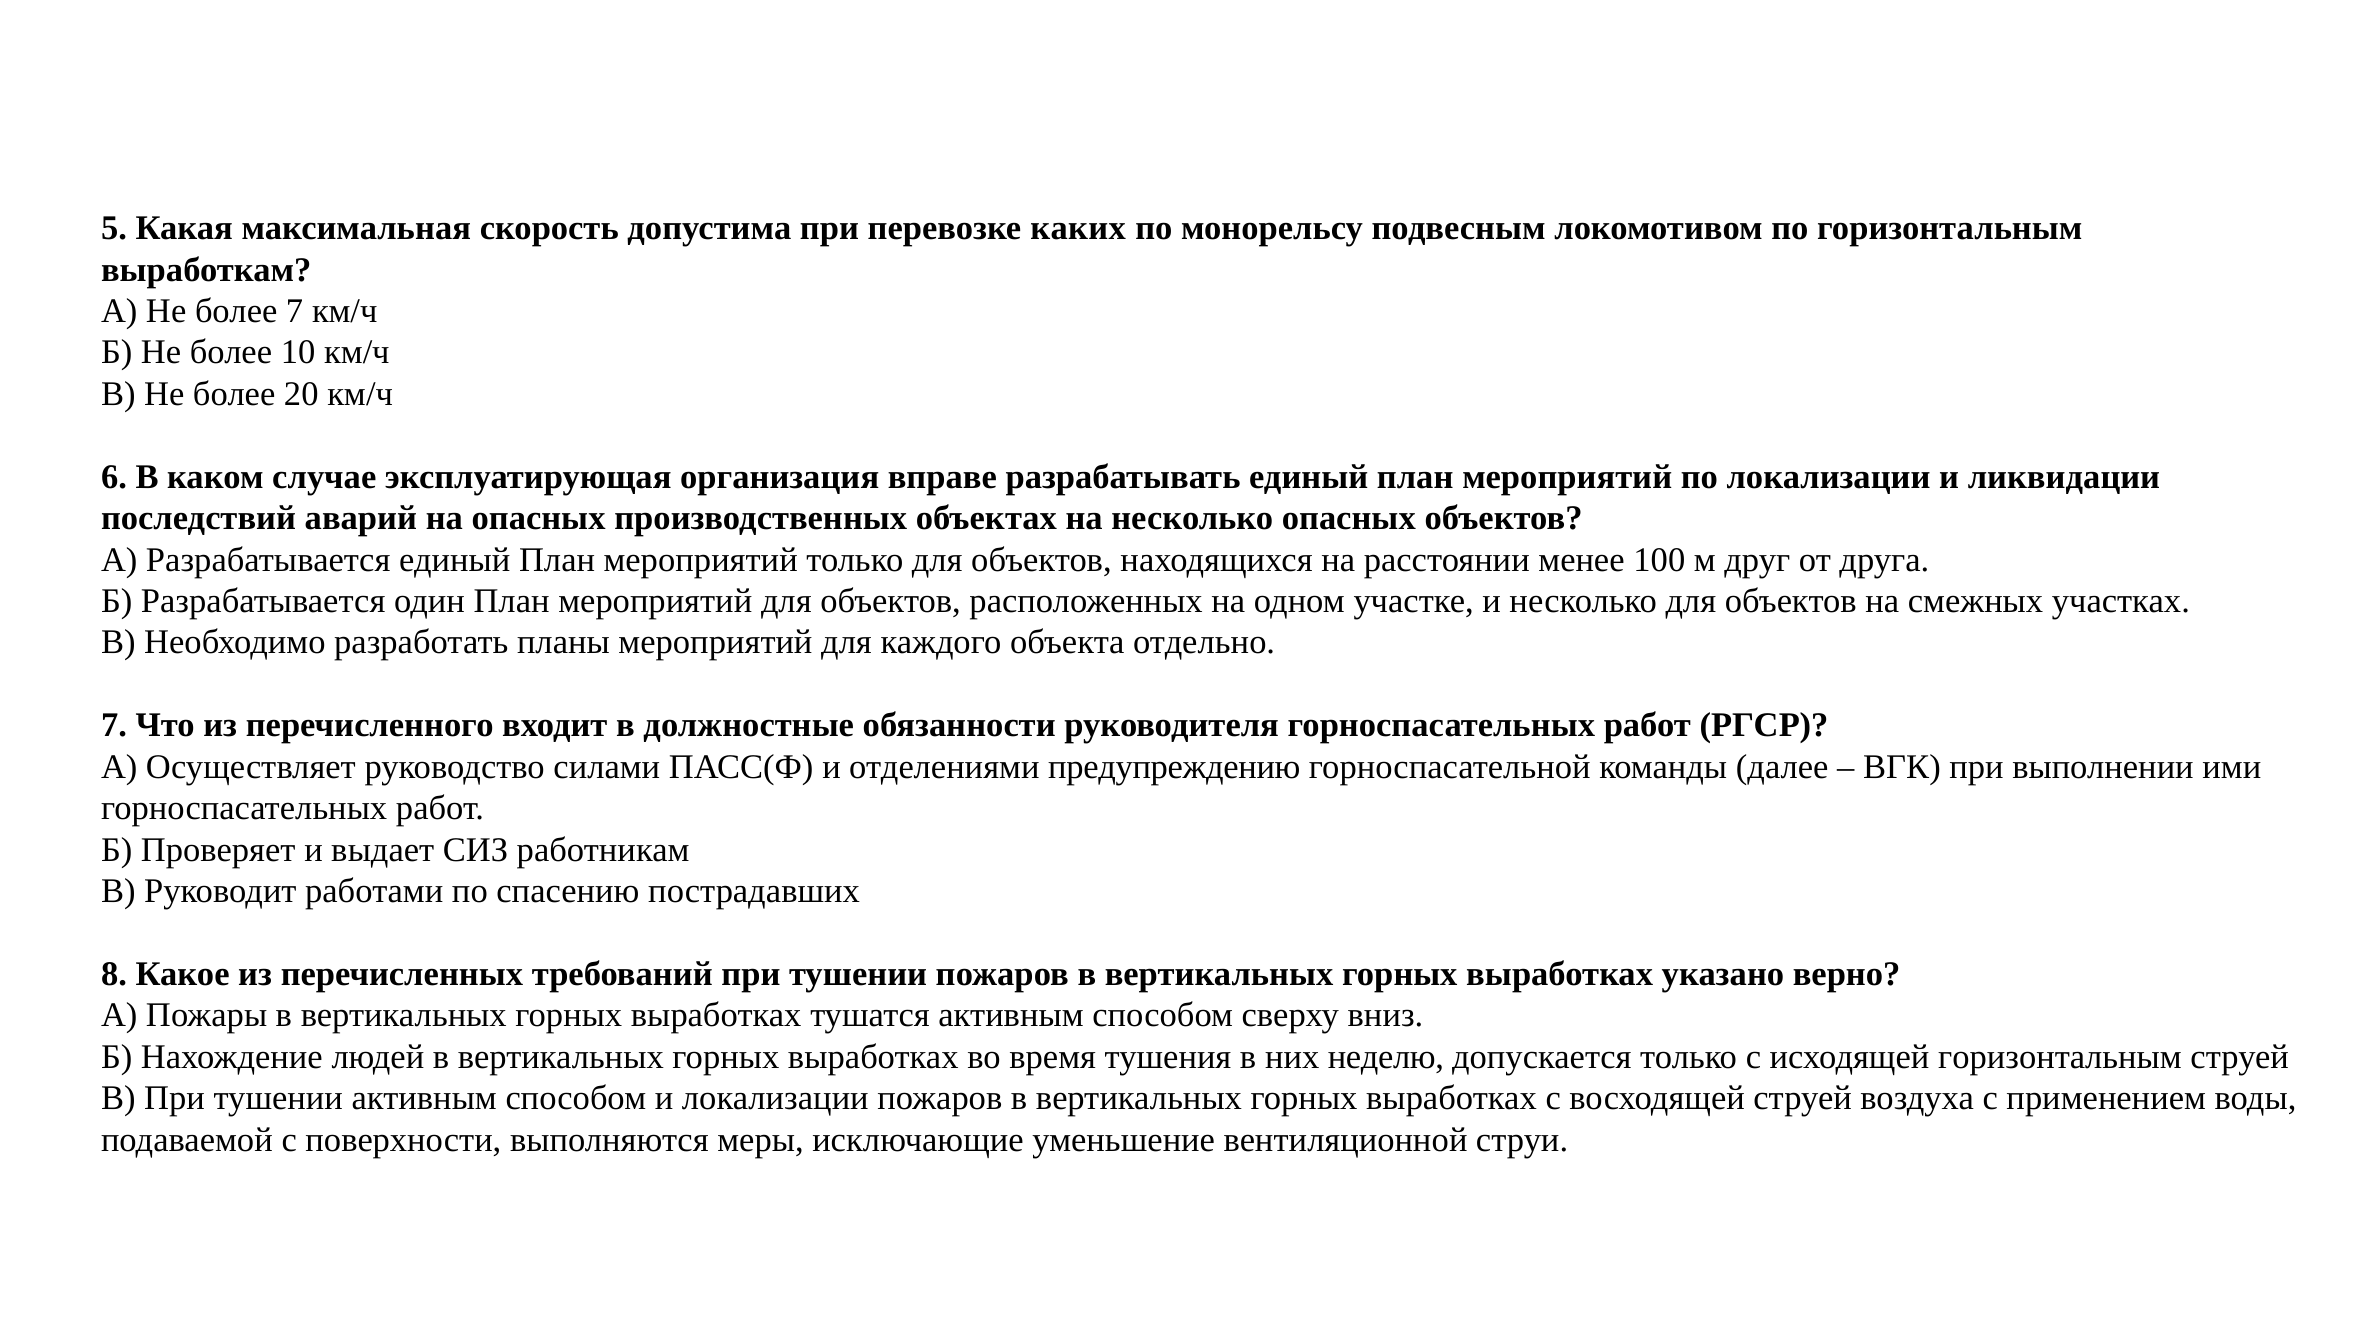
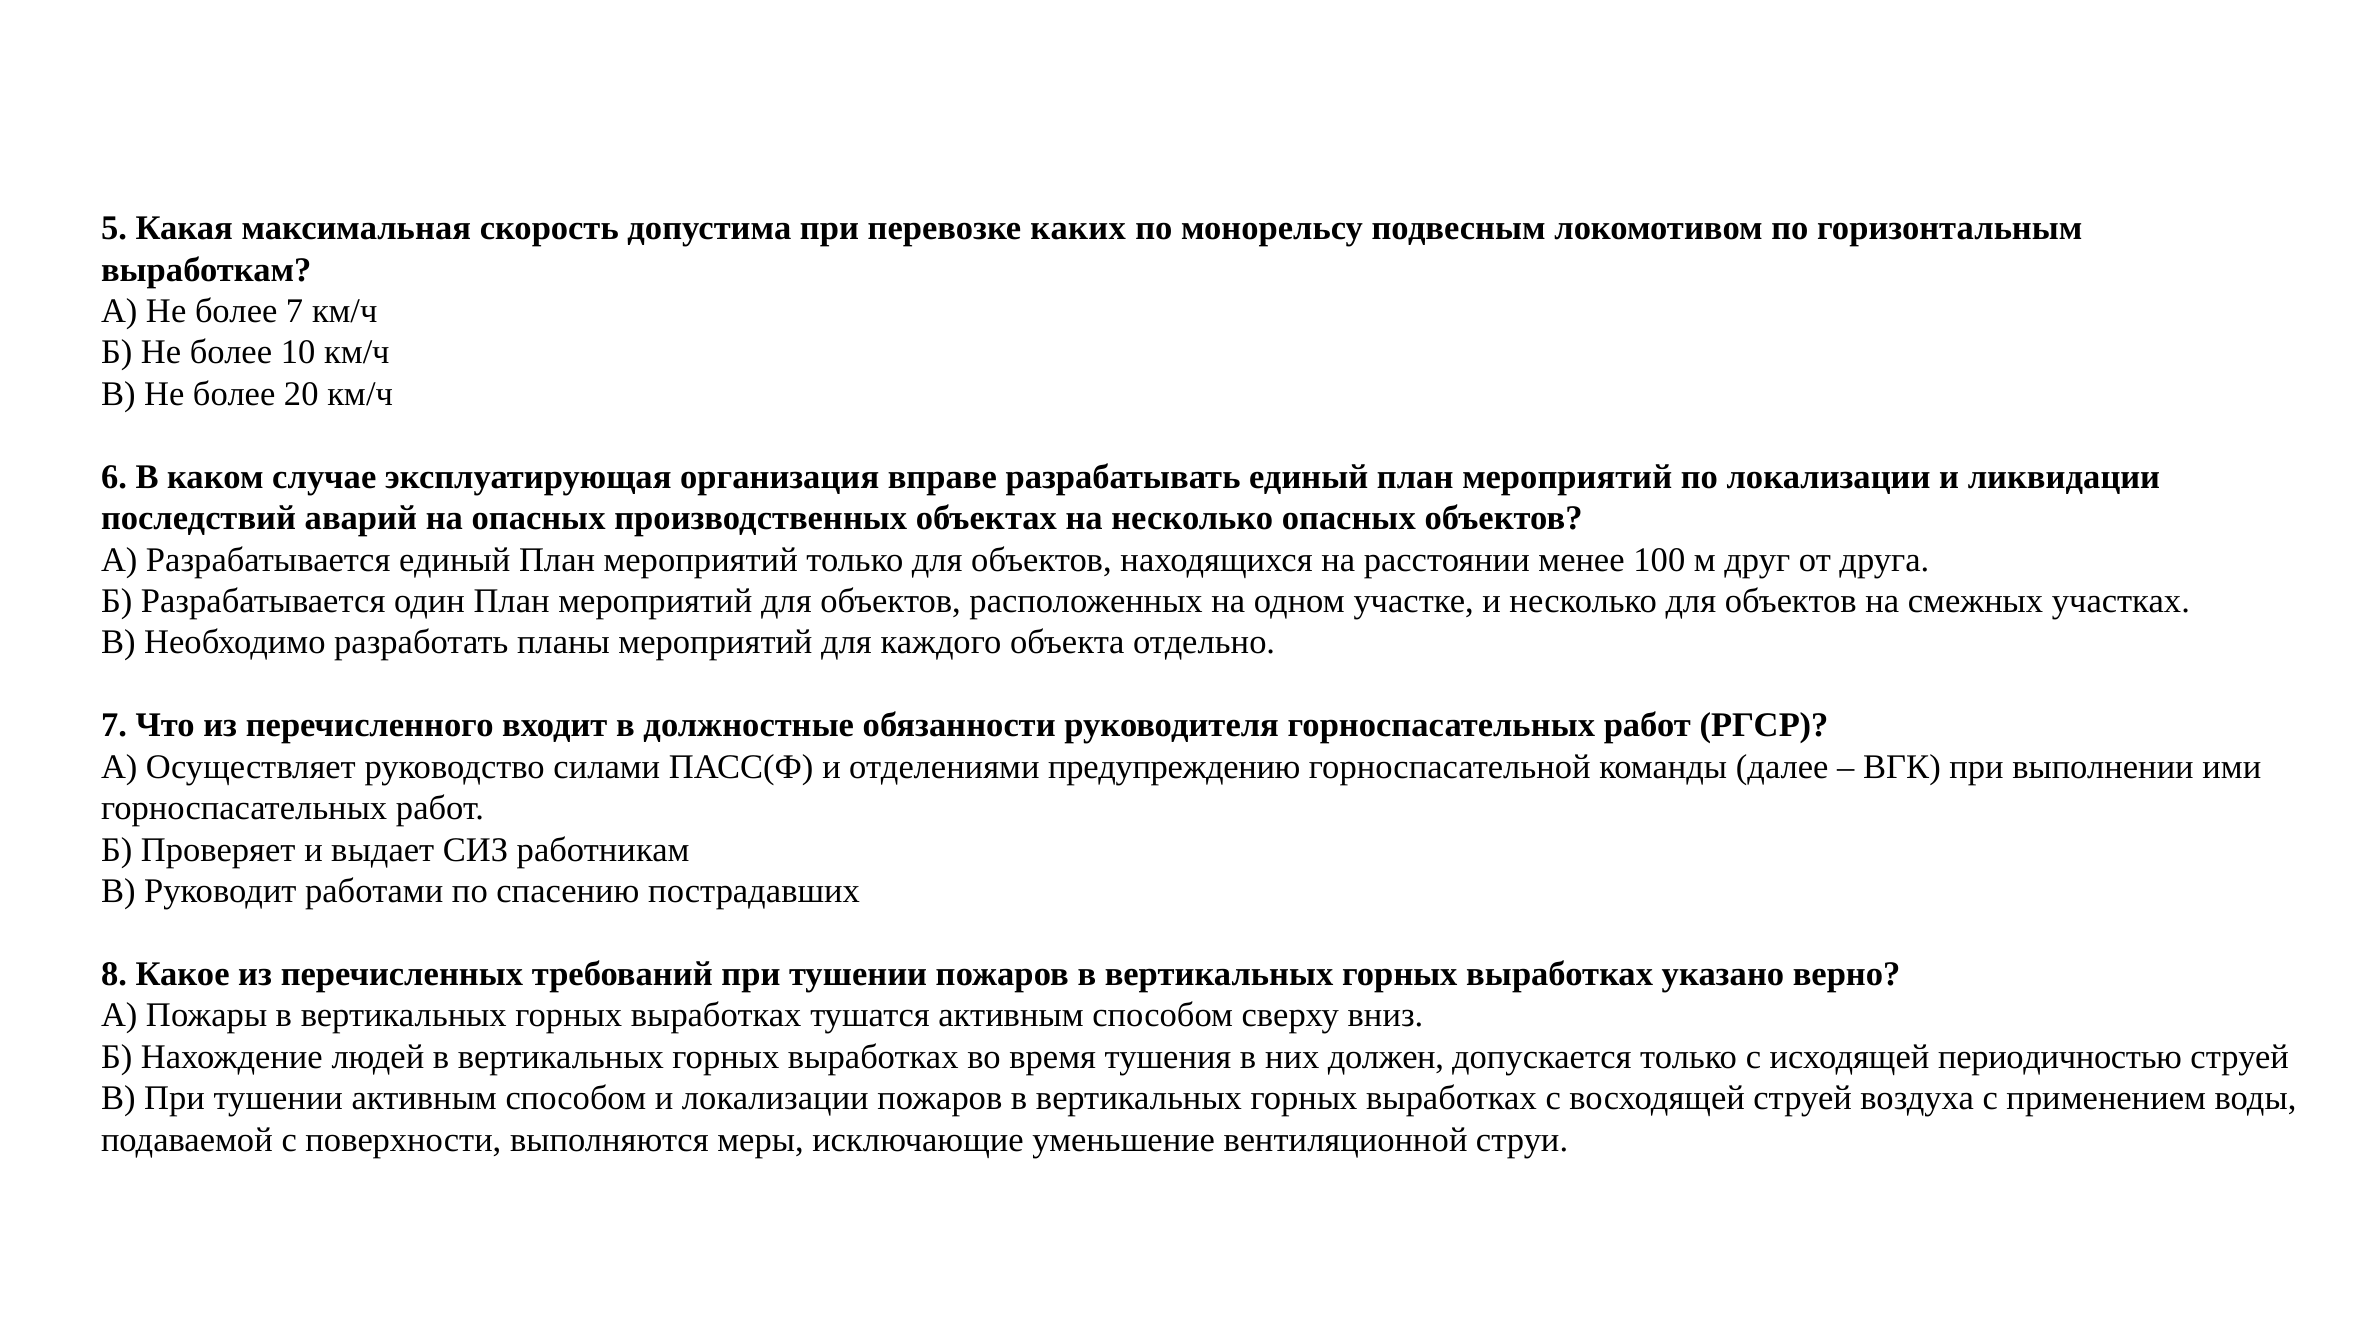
неделю: неделю -> должен
исходящей горизонтальным: горизонтальным -> периодичностью
